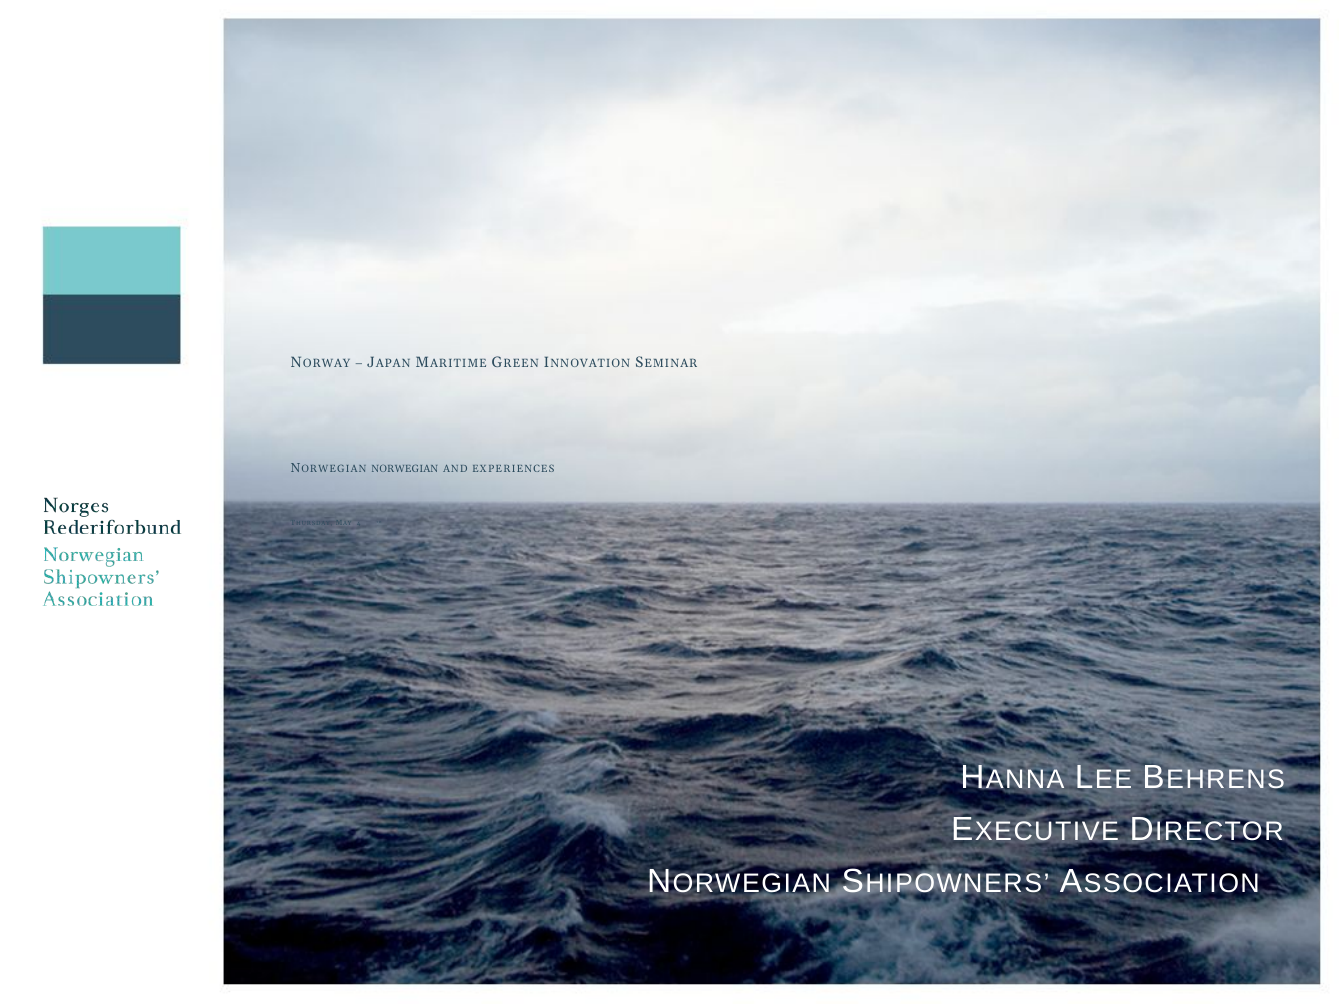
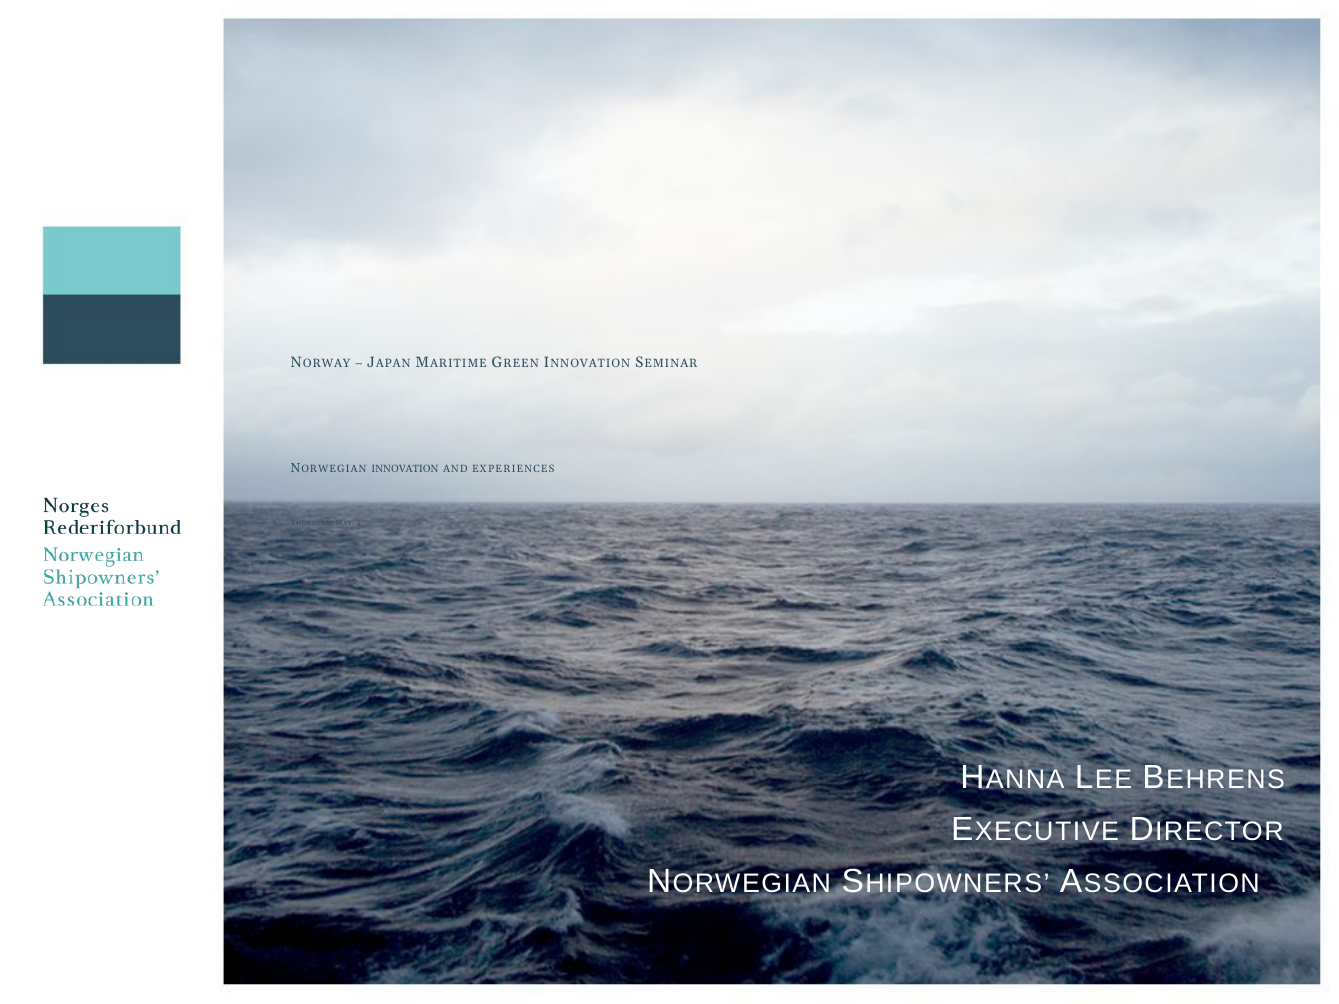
NORWEGIAN NORWEGIAN: NORWEGIAN -> INNOVATION
